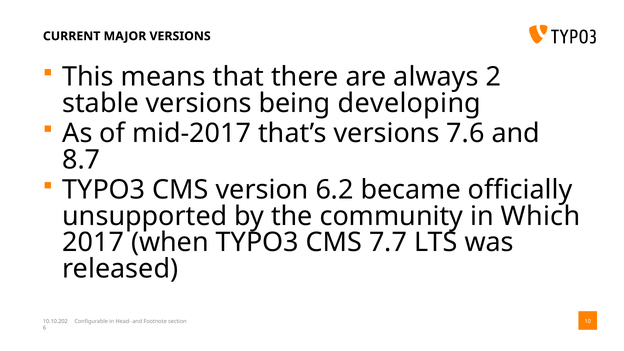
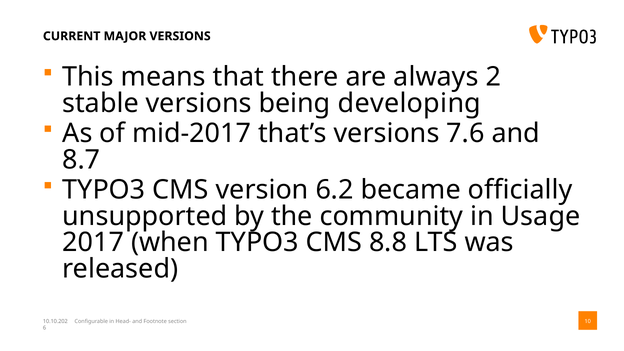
Which: Which -> Usage
7.7: 7.7 -> 8.8
